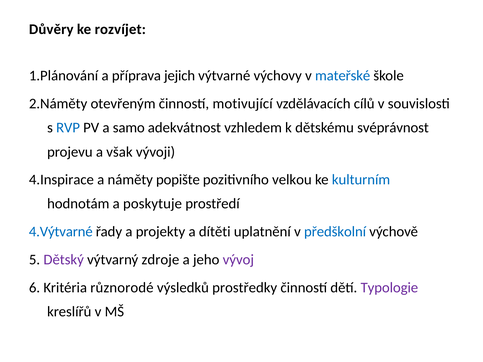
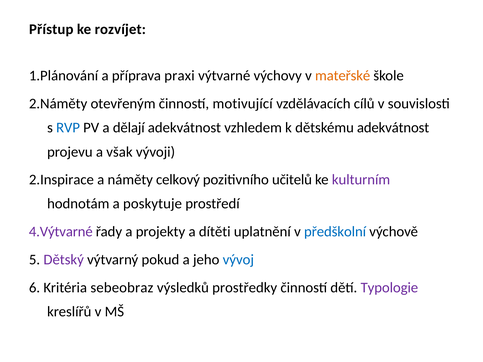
Důvěry: Důvěry -> Přístup
jejich: jejich -> praxi
mateřské colour: blue -> orange
samo: samo -> dělají
dětskému svéprávnost: svéprávnost -> adekvátnost
4.Inspirace: 4.Inspirace -> 2.Inspirace
popište: popište -> celkový
velkou: velkou -> učitelů
kulturním colour: blue -> purple
4.Výtvarné colour: blue -> purple
zdroje: zdroje -> pokud
vývoj colour: purple -> blue
různorodé: různorodé -> sebeobraz
